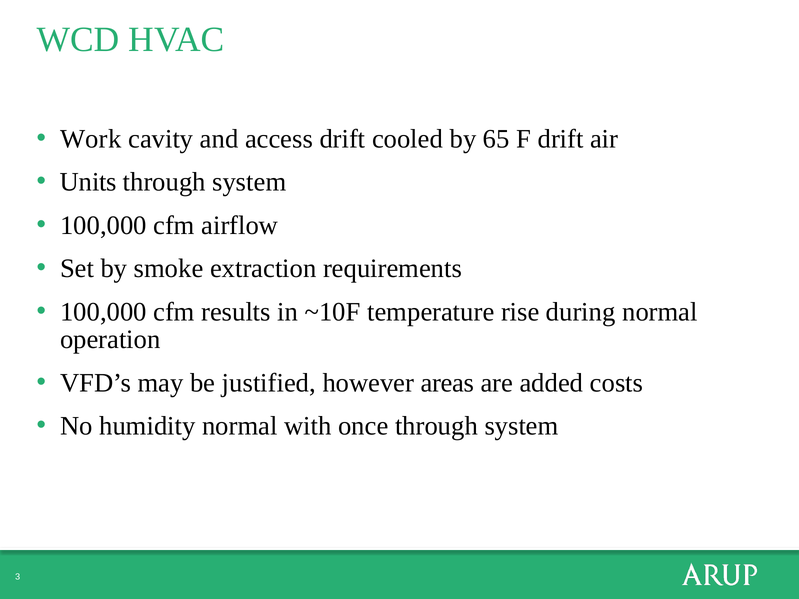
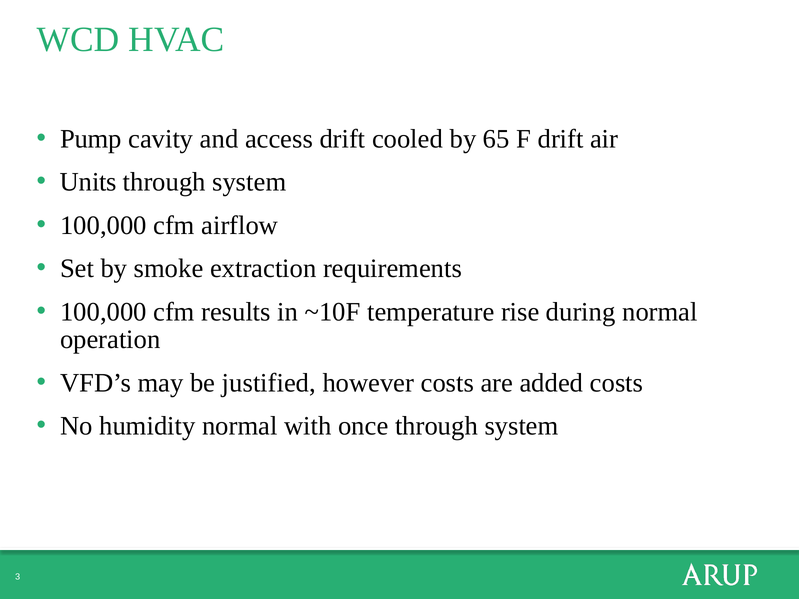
Work: Work -> Pump
however areas: areas -> costs
